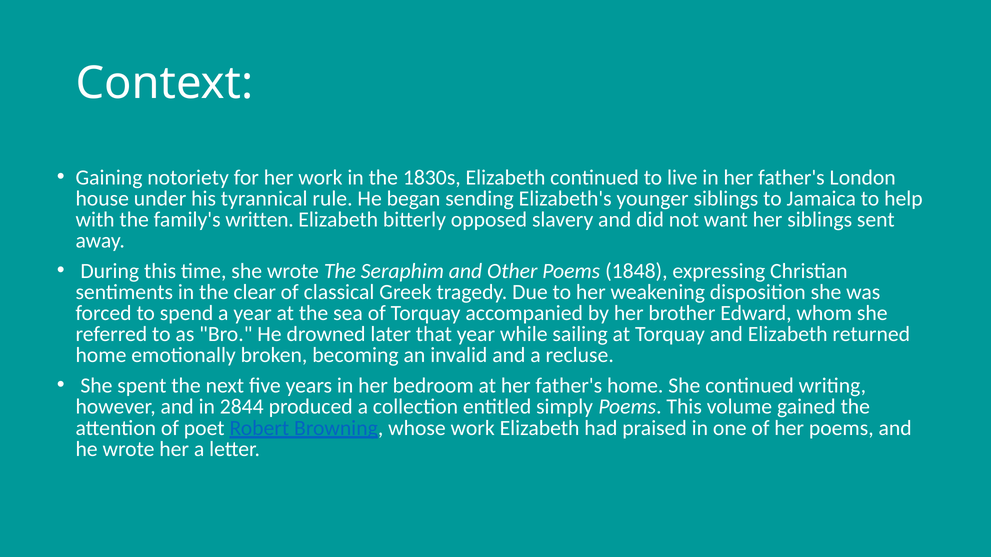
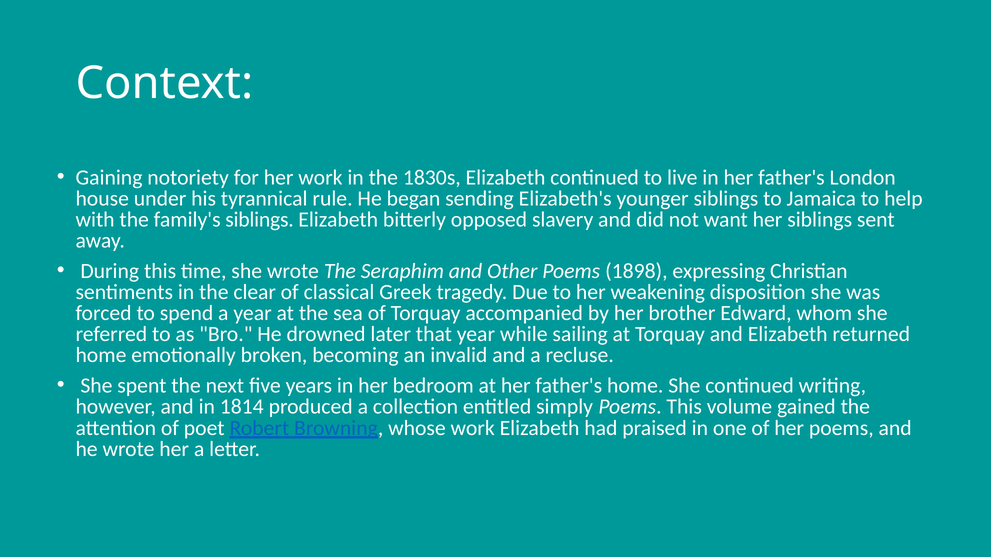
family's written: written -> siblings
1848: 1848 -> 1898
2844: 2844 -> 1814
